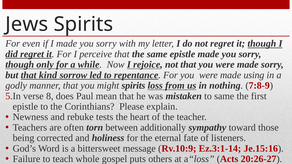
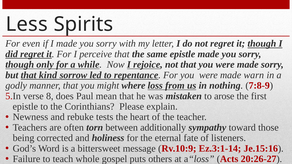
Jews: Jews -> Less
using: using -> warn
might spirits: spirits -> where
to same: same -> arose
